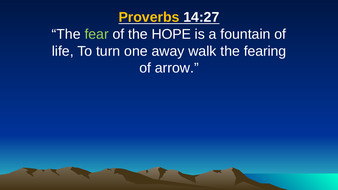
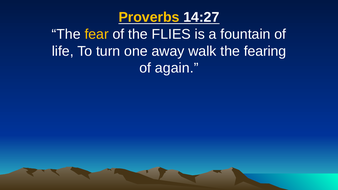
fear colour: light green -> yellow
HOPE: HOPE -> FLIES
arrow: arrow -> again
